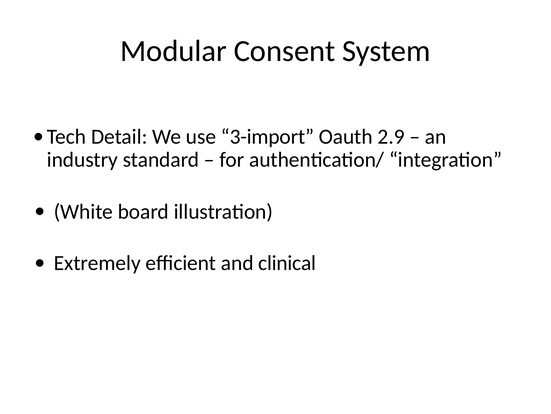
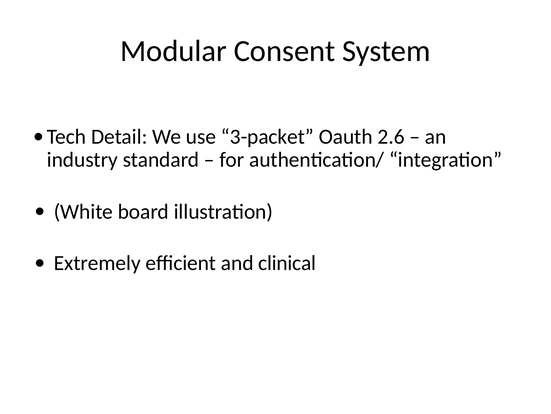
3-import: 3-import -> 3-packet
2.9: 2.9 -> 2.6
